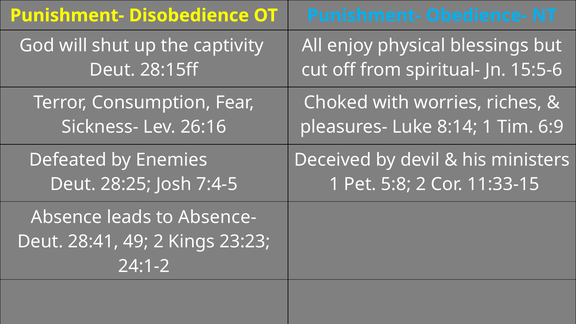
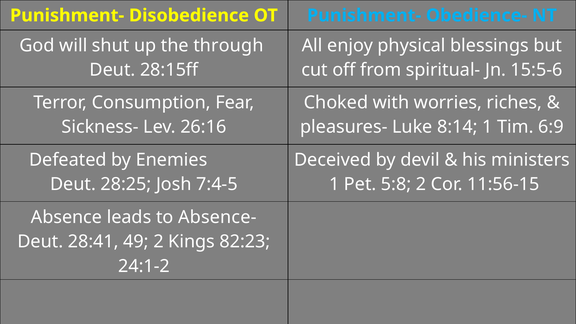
captivity: captivity -> through
11:33-15: 11:33-15 -> 11:56-15
23:23: 23:23 -> 82:23
